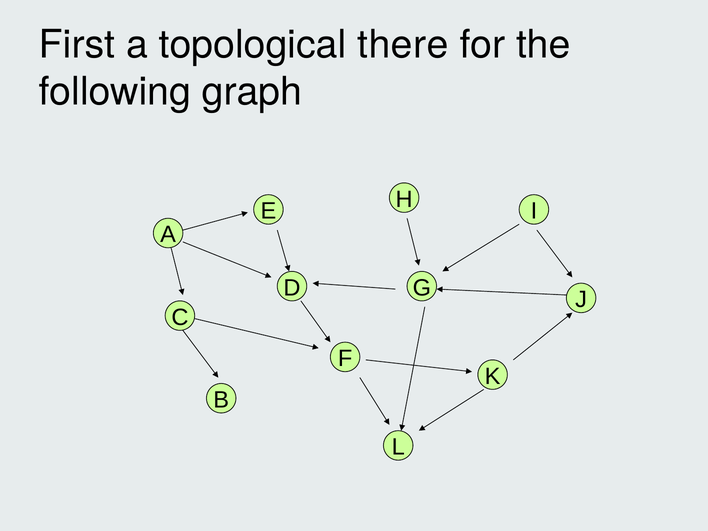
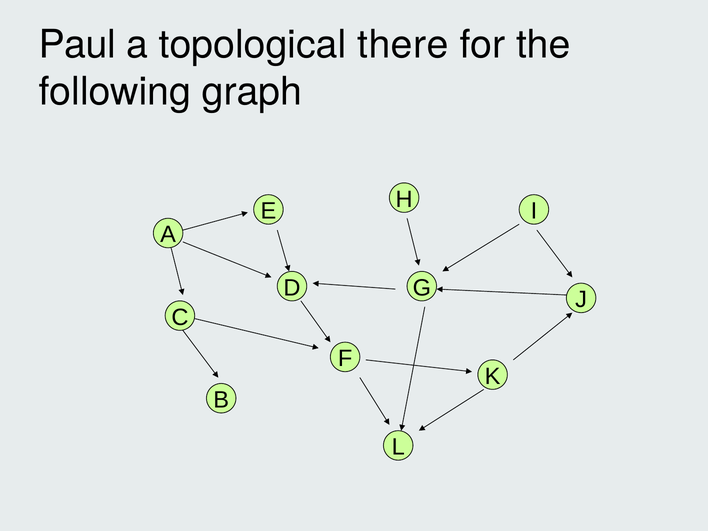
First: First -> Paul
